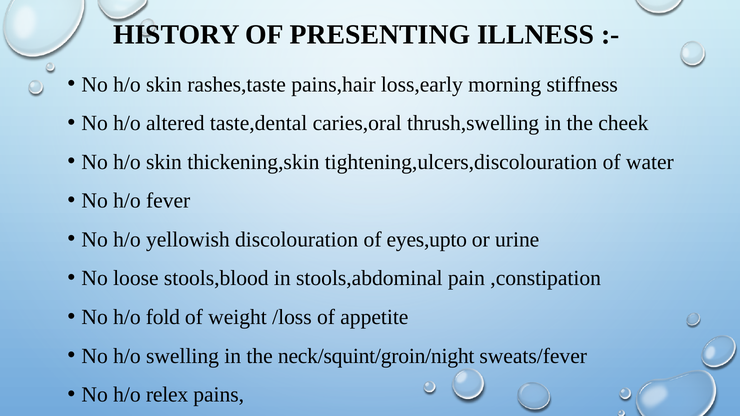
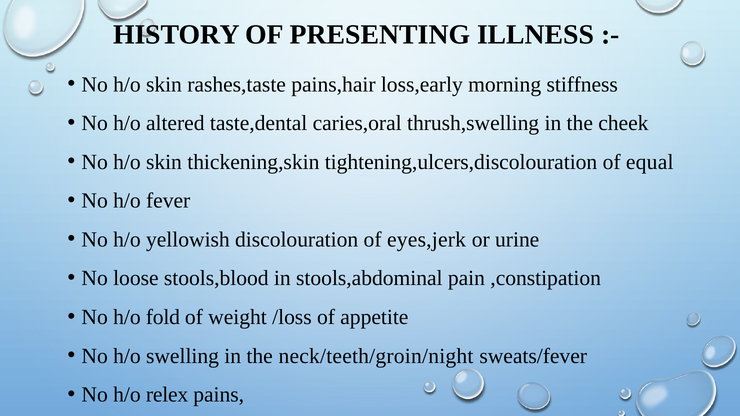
water: water -> equal
eyes,upto: eyes,upto -> eyes,jerk
neck/squint/groin/night: neck/squint/groin/night -> neck/teeth/groin/night
